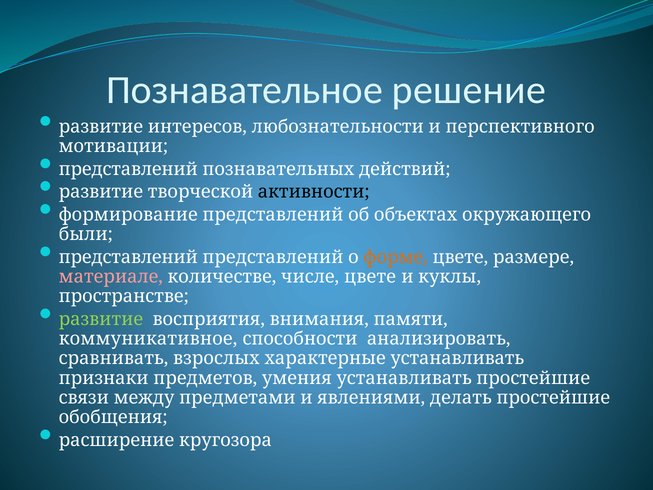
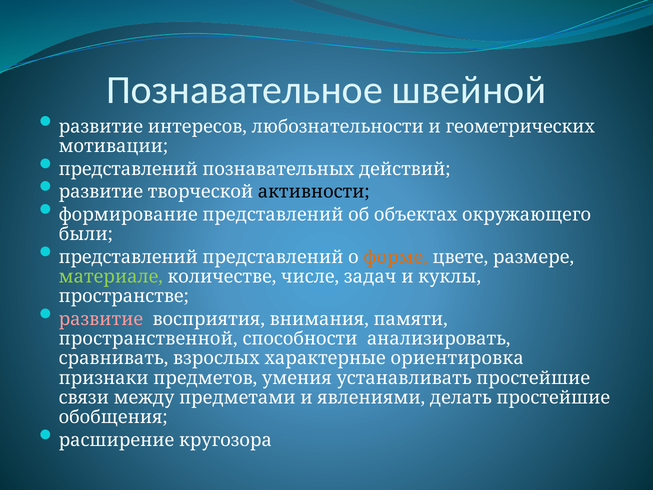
решение: решение -> швейной
перспективного: перспективного -> геометрических
материале colour: pink -> light green
числе цвете: цвете -> задач
развитие at (101, 319) colour: light green -> pink
коммуникативное: коммуникативное -> пространственной
характерные устанавливать: устанавливать -> ориентировка
